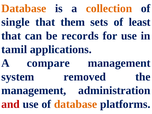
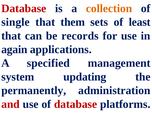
Database at (24, 8) colour: orange -> red
tamil: tamil -> again
compare: compare -> specified
removed: removed -> updating
management at (34, 90): management -> permanently
database at (76, 104) colour: orange -> red
